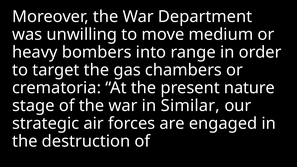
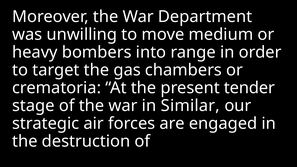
nature: nature -> tender
